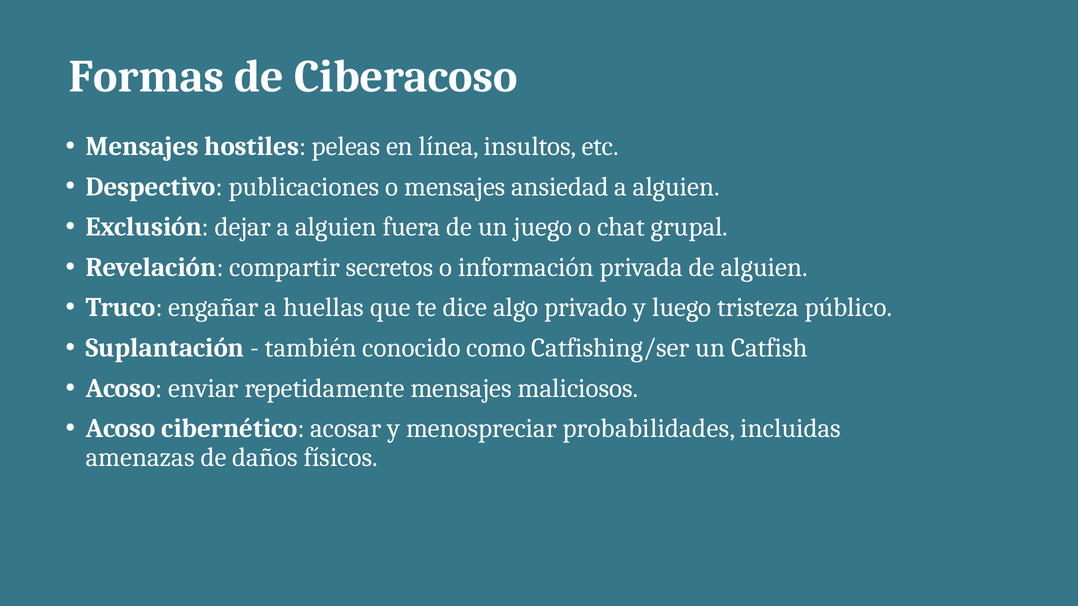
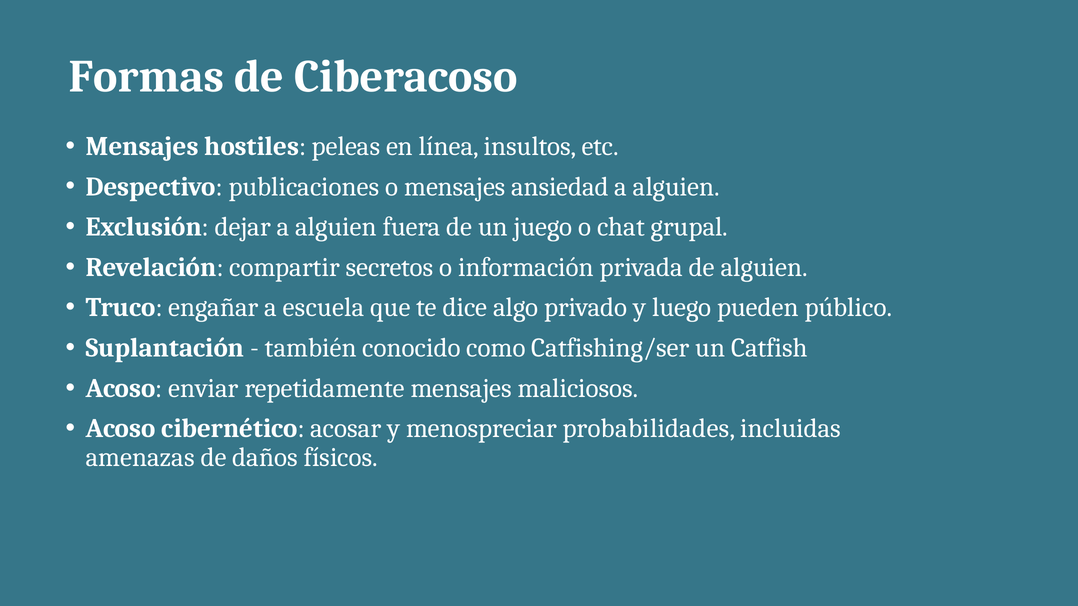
huellas: huellas -> escuela
tristeza: tristeza -> pueden
